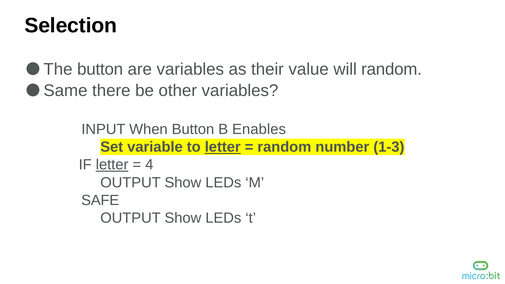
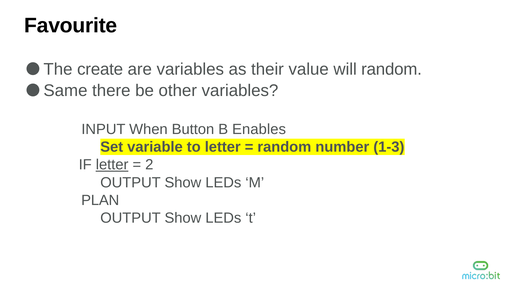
Selection: Selection -> Favourite
The button: button -> create
letter at (223, 147) underline: present -> none
4: 4 -> 2
SAFE: SAFE -> PLAN
